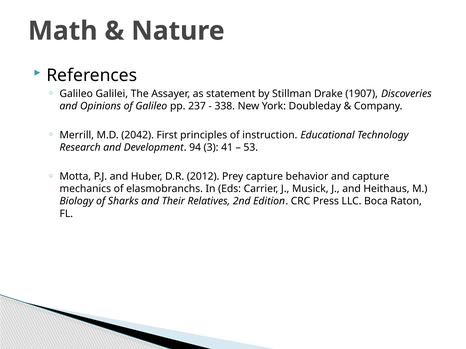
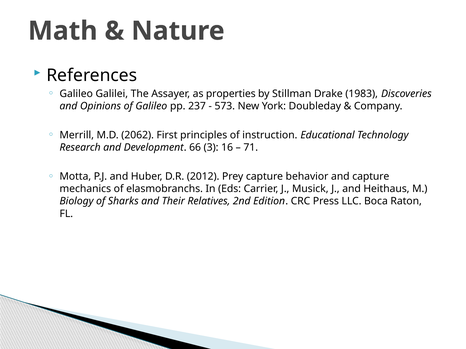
statement: statement -> properties
1907: 1907 -> 1983
338: 338 -> 573
2042: 2042 -> 2062
94: 94 -> 66
41: 41 -> 16
53: 53 -> 71
